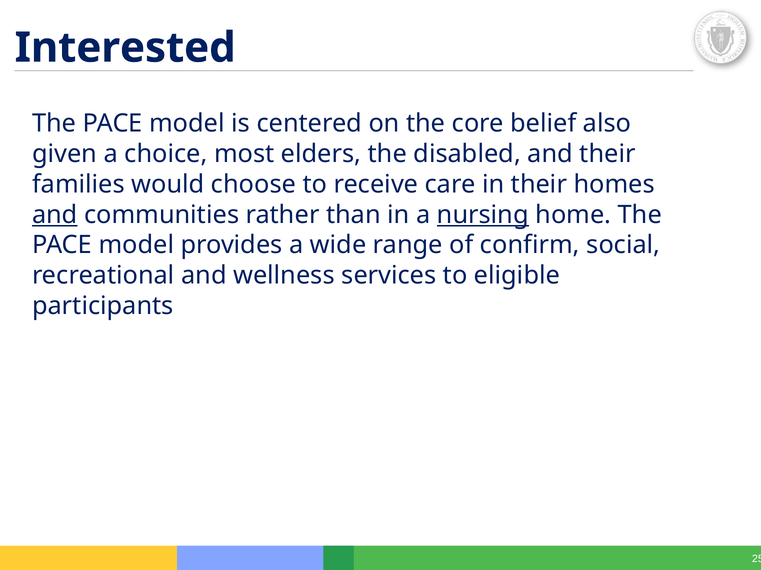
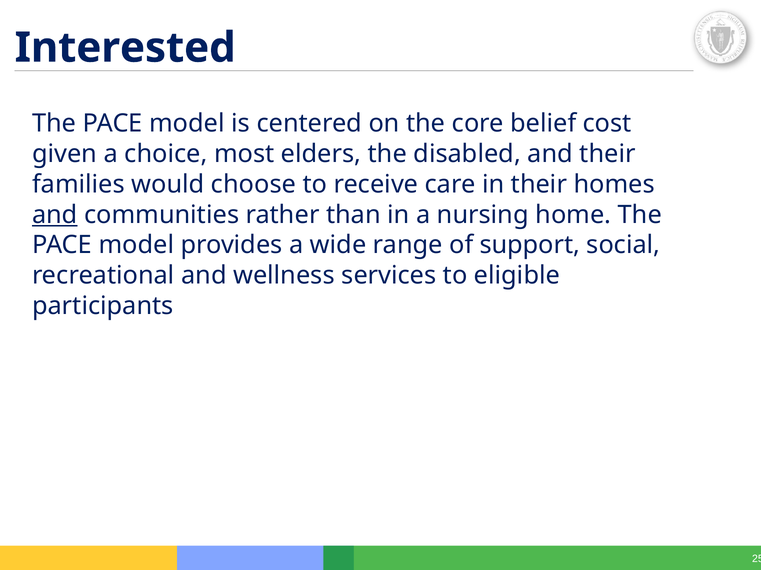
also: also -> cost
nursing underline: present -> none
confirm: confirm -> support
